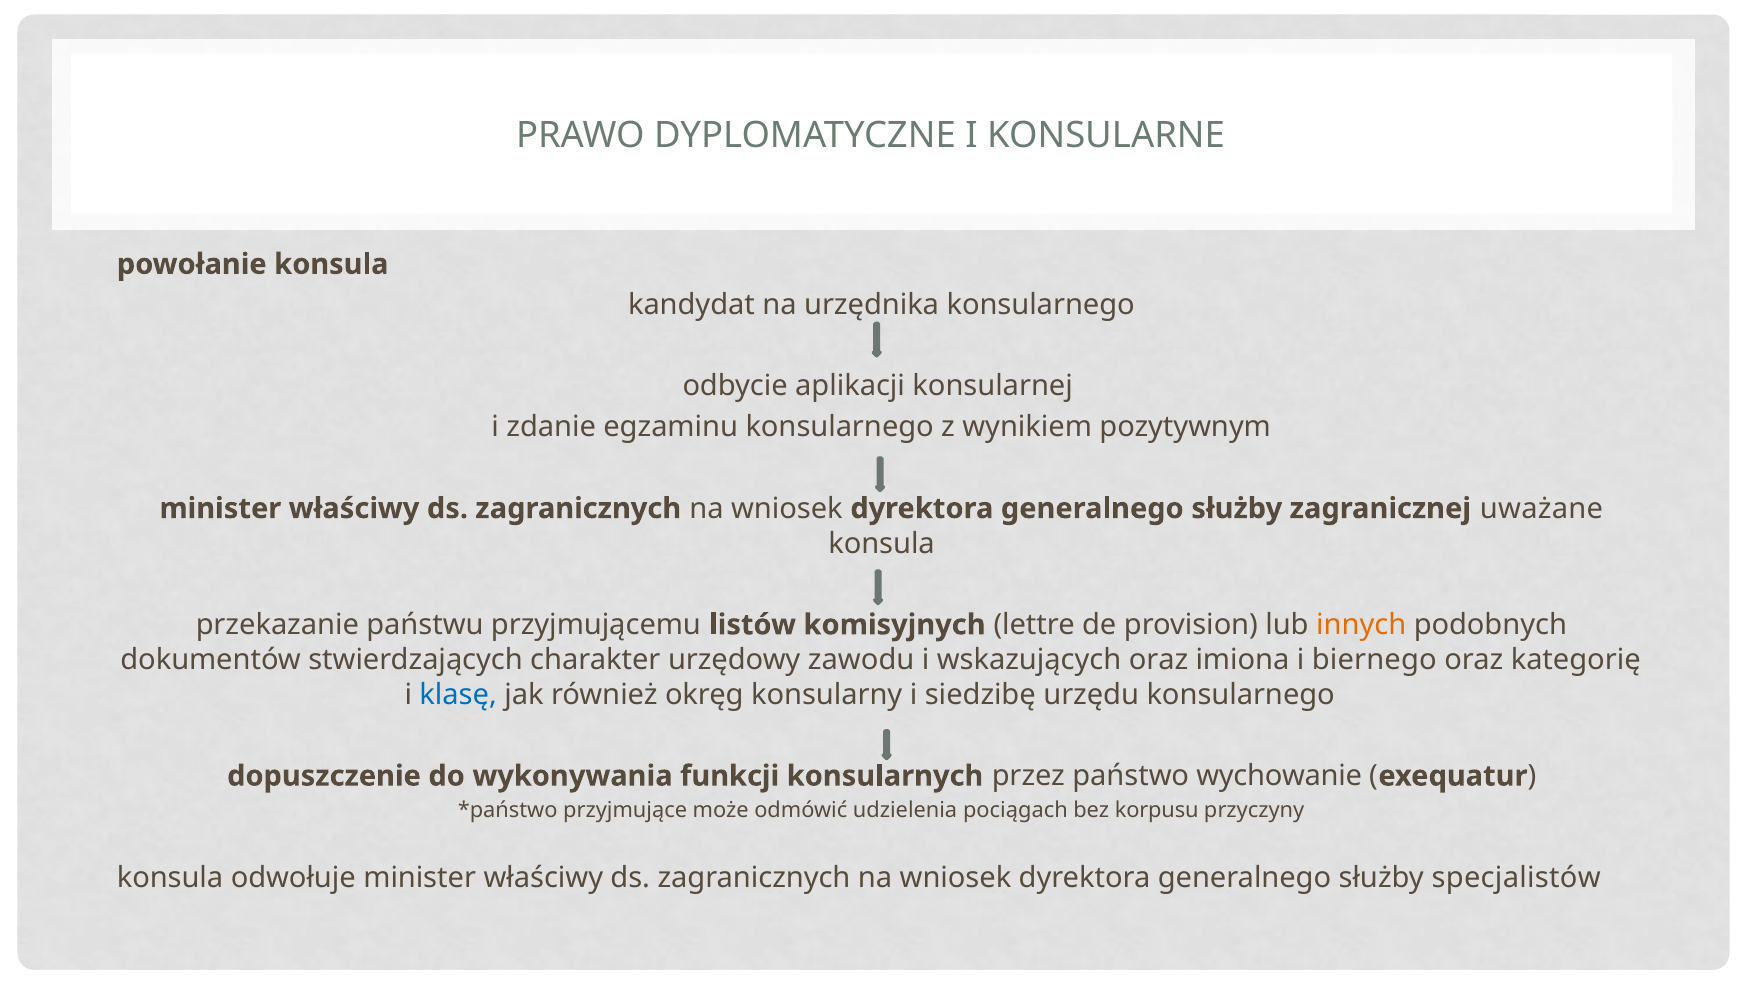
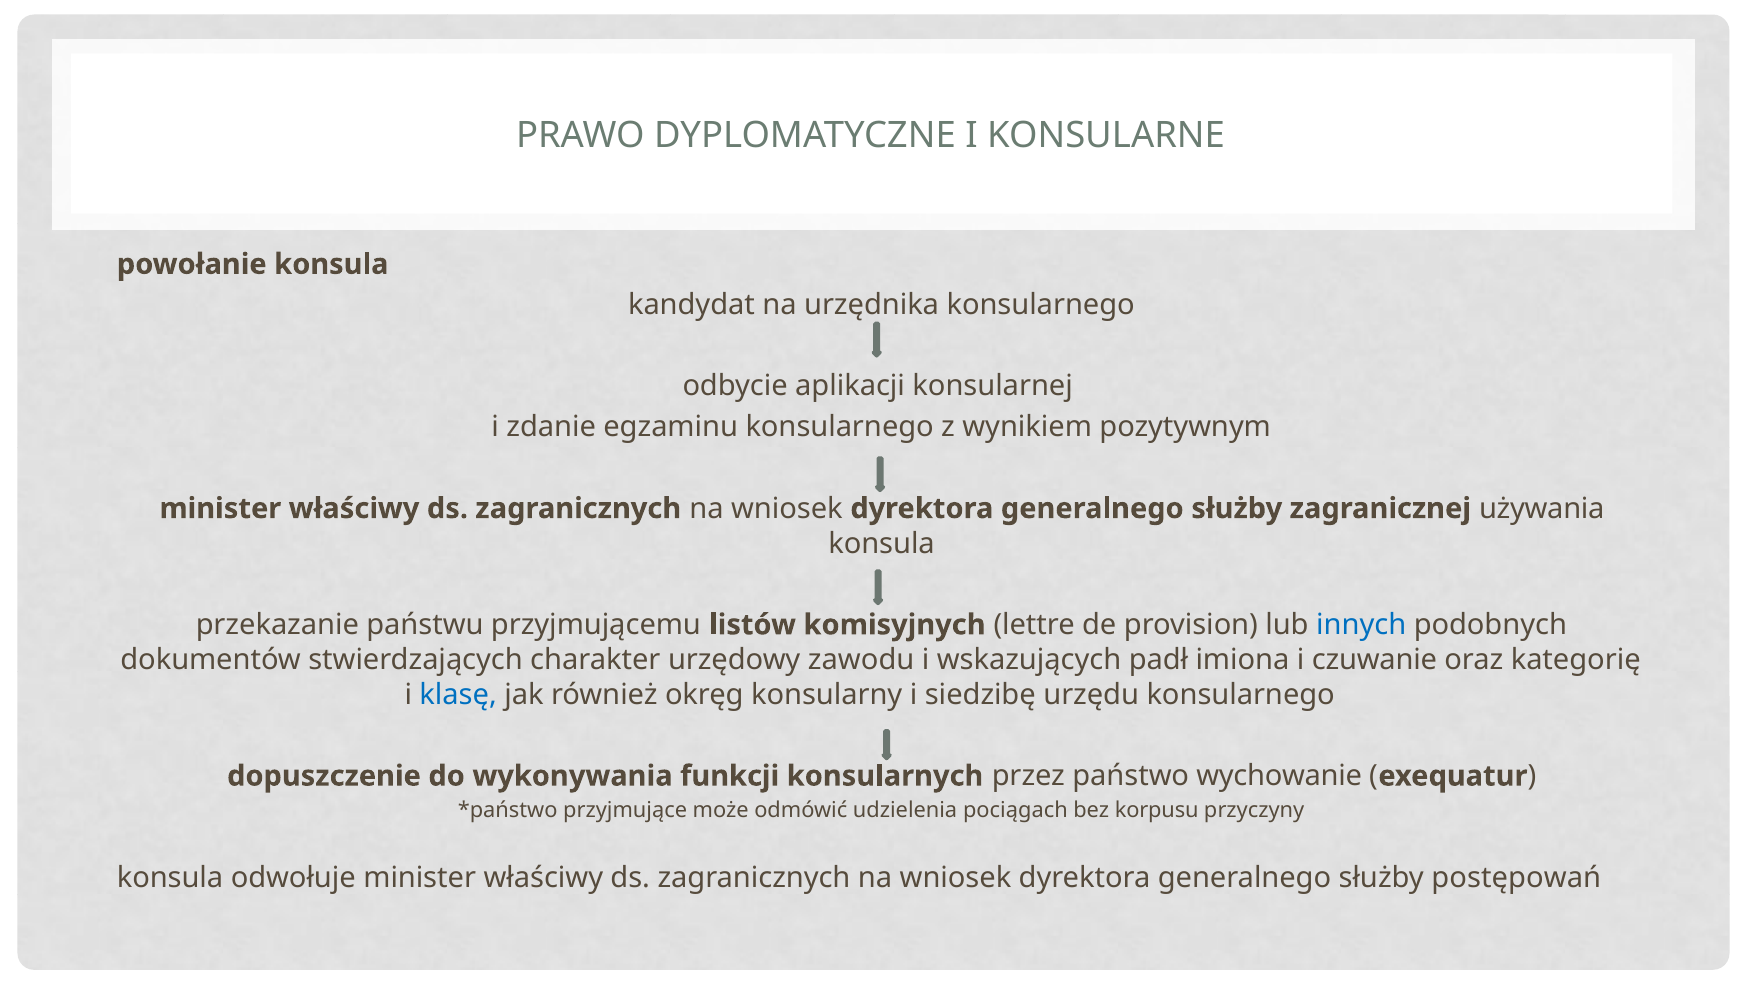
uważane: uważane -> używania
innych colour: orange -> blue
wskazujących oraz: oraz -> padł
biernego: biernego -> czuwanie
specjalistów: specjalistów -> postępowań
